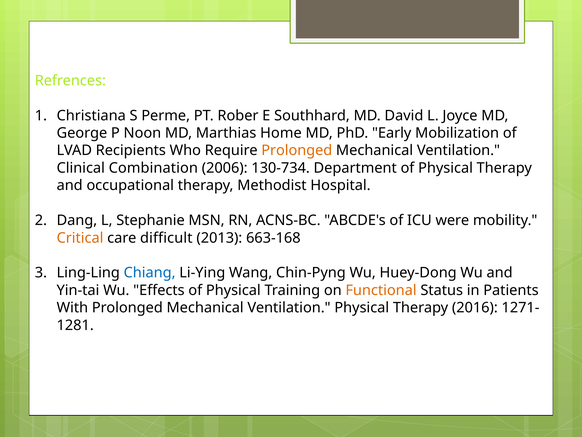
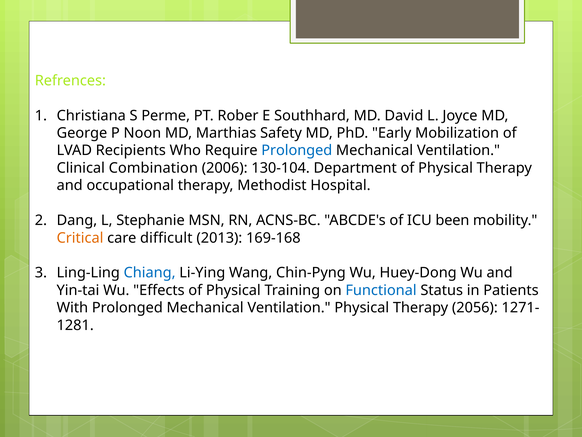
Home: Home -> Safety
Prolonged at (297, 150) colour: orange -> blue
130-734: 130-734 -> 130-104
were: were -> been
663-168: 663-168 -> 169-168
Functional colour: orange -> blue
2016: 2016 -> 2056
